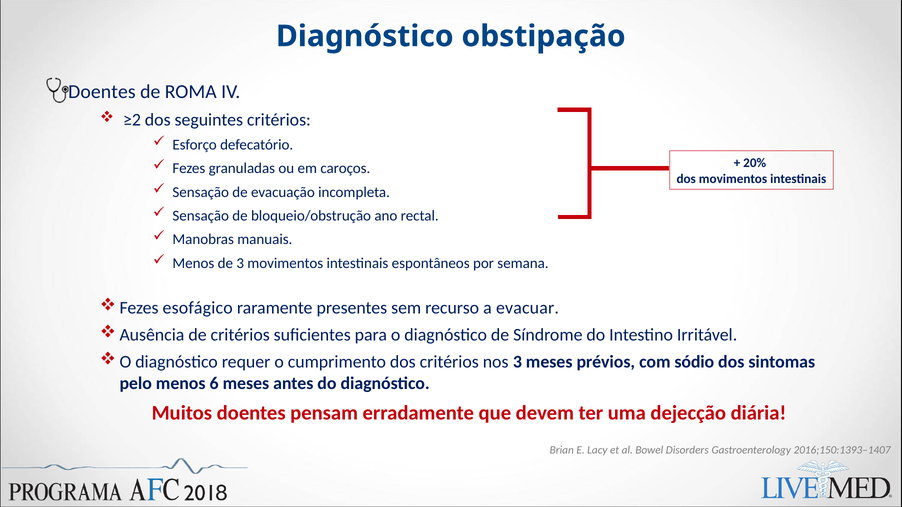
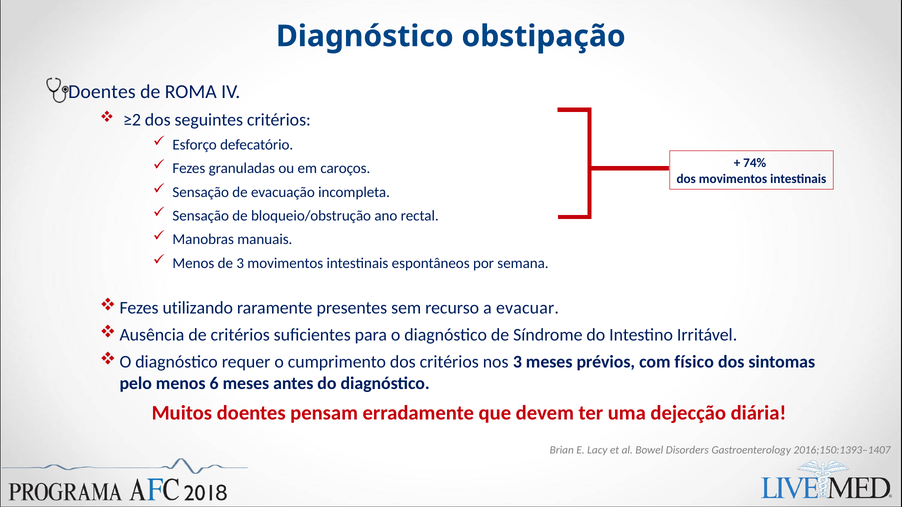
20%: 20% -> 74%
esofágico: esofágico -> utilizando
sódio: sódio -> físico
